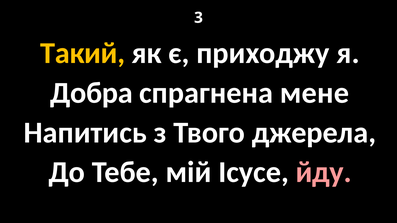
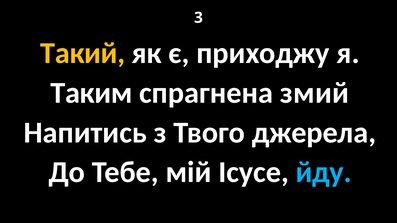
Добра: Добра -> Таким
мене: мене -> змий
йду colour: pink -> light blue
